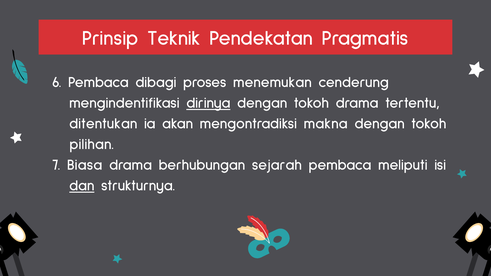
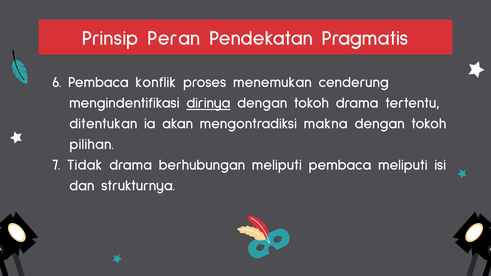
Teknik: Teknik -> Peran
dibagi: dibagi -> konflik
Biasa: Biasa -> Tidak
berhubungan sejarah: sejarah -> meliputi
dan underline: present -> none
